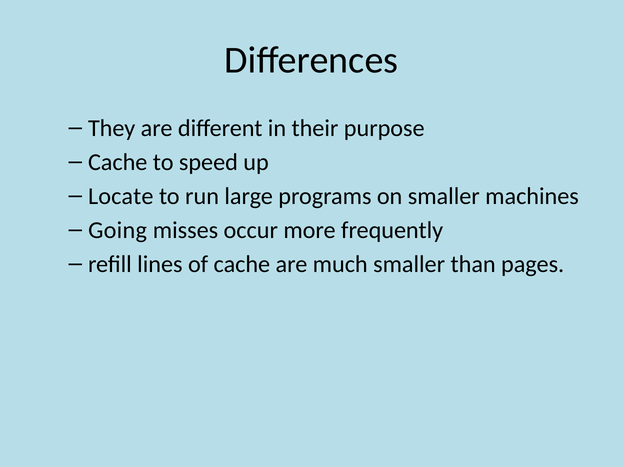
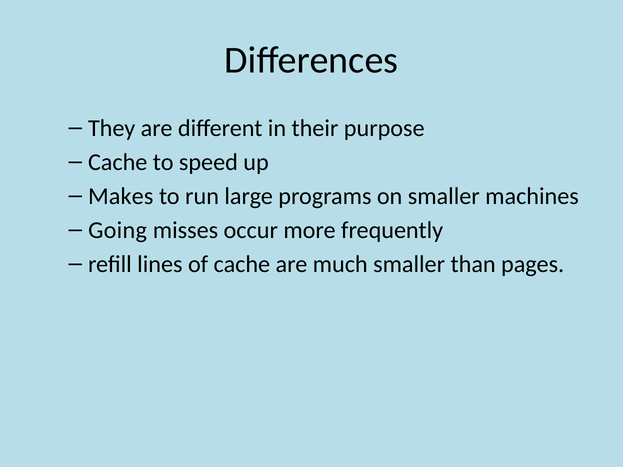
Locate: Locate -> Makes
